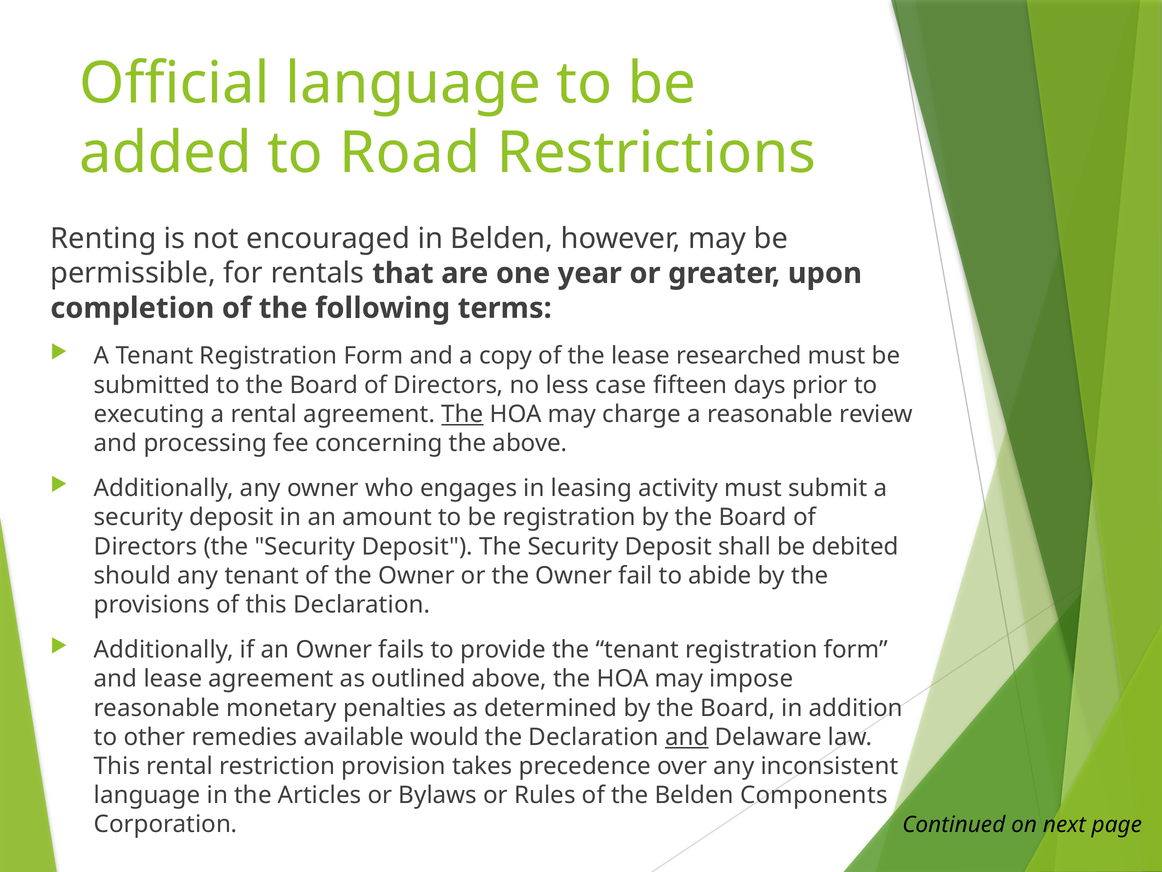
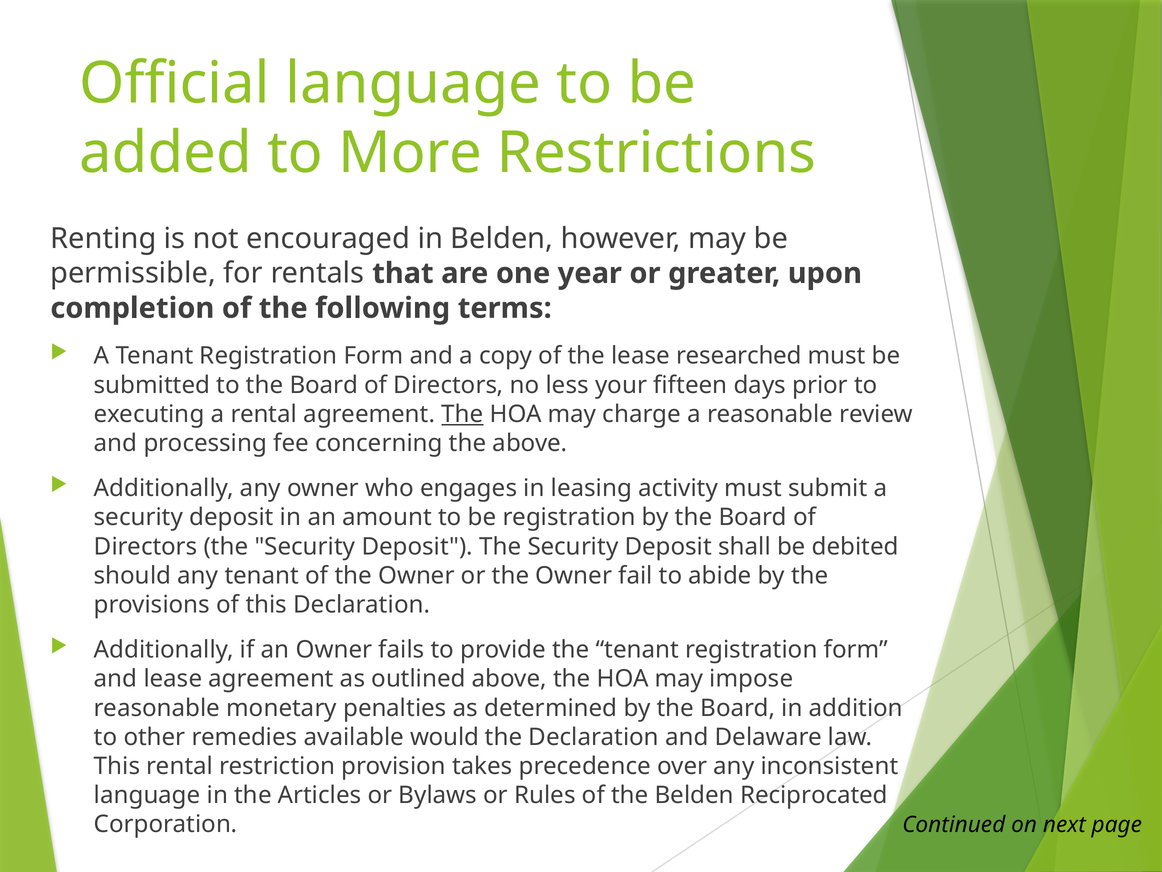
Road: Road -> More
case: case -> your
and at (687, 737) underline: present -> none
Components: Components -> Reciprocated
